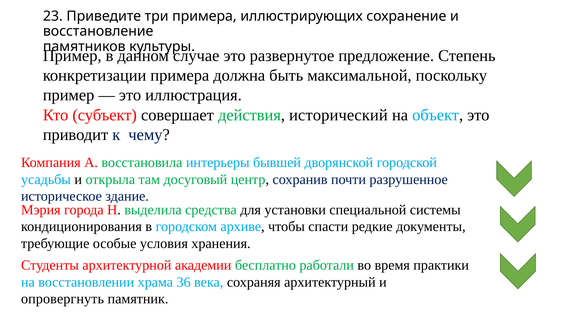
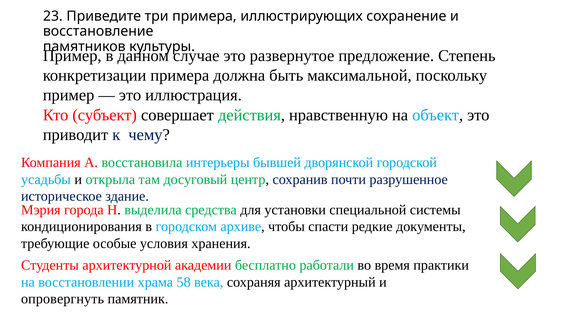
исторический: исторический -> нравственную
36: 36 -> 58
